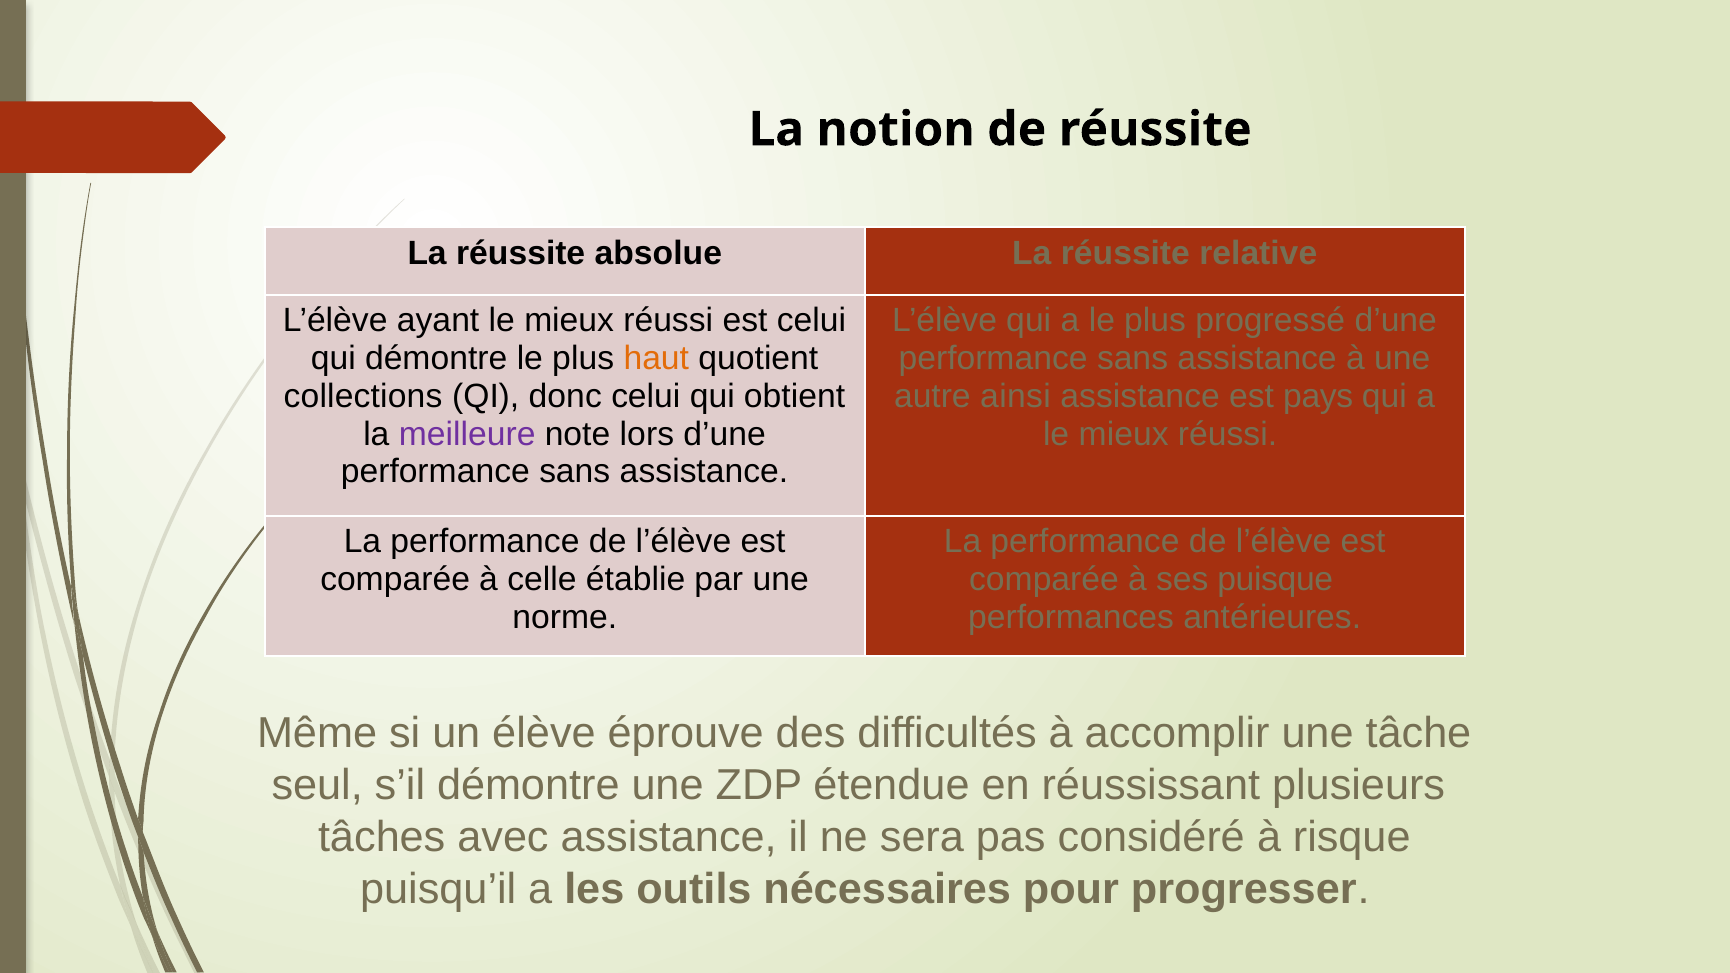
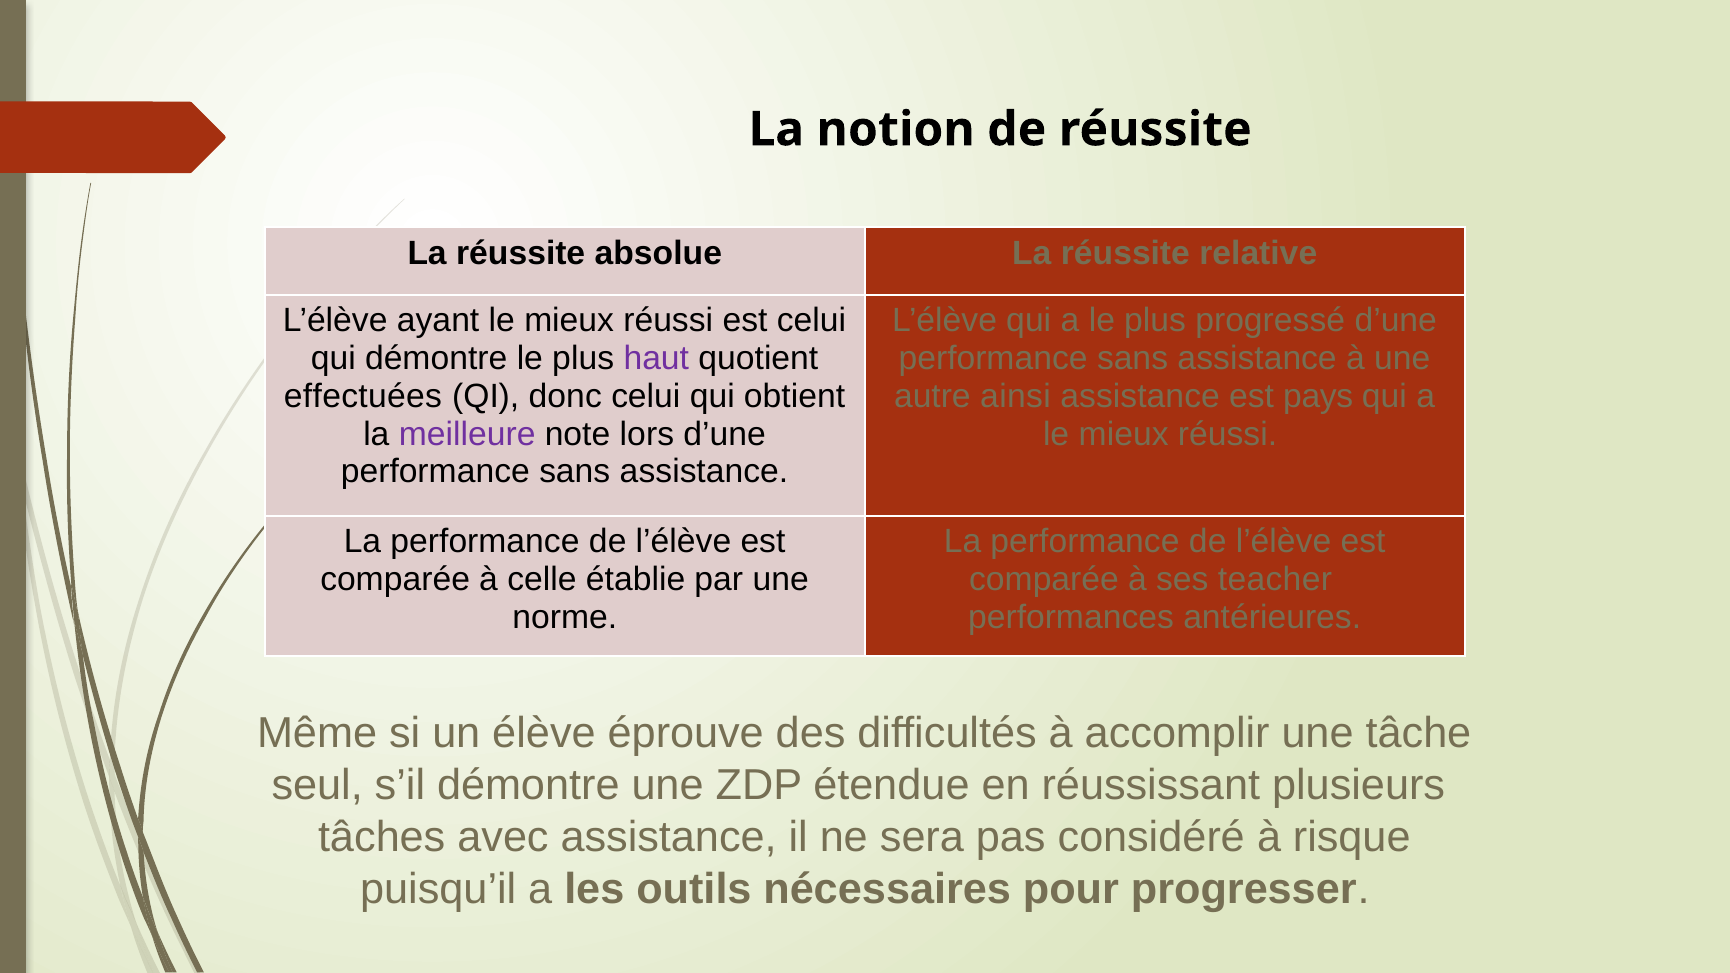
haut colour: orange -> purple
collections: collections -> effectuées
puisque: puisque -> teacher
